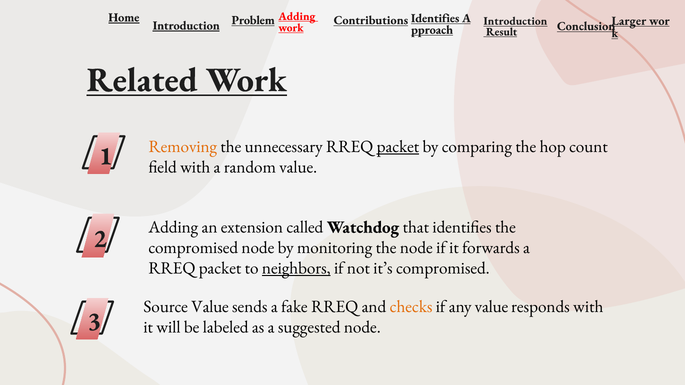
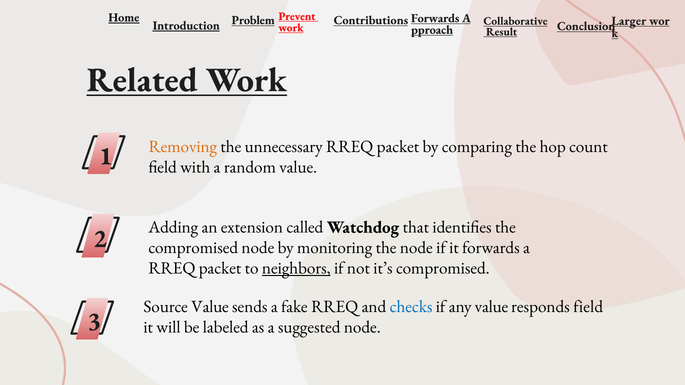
Adding at (297, 16): Adding -> Prevent
Introduction at (515, 21): Introduction -> Collaborative
Problem Identifies: Identifies -> Forwards
packet at (398, 147) underline: present -> none
checks colour: orange -> blue
responds with: with -> field
